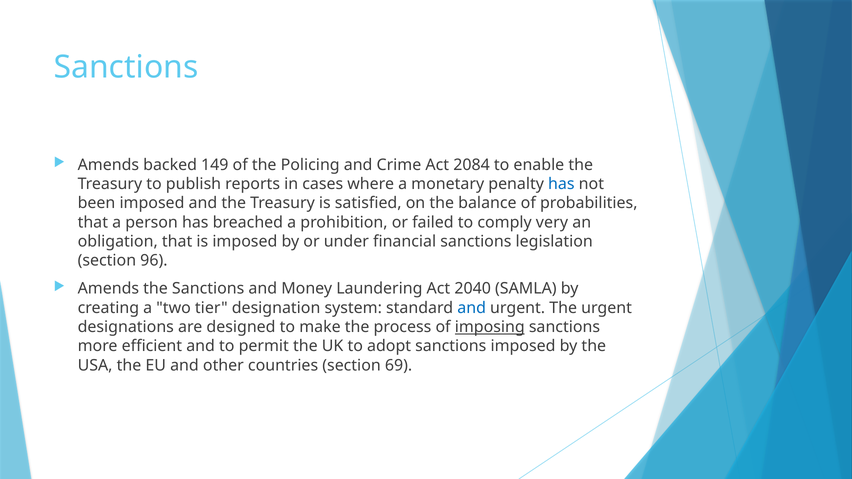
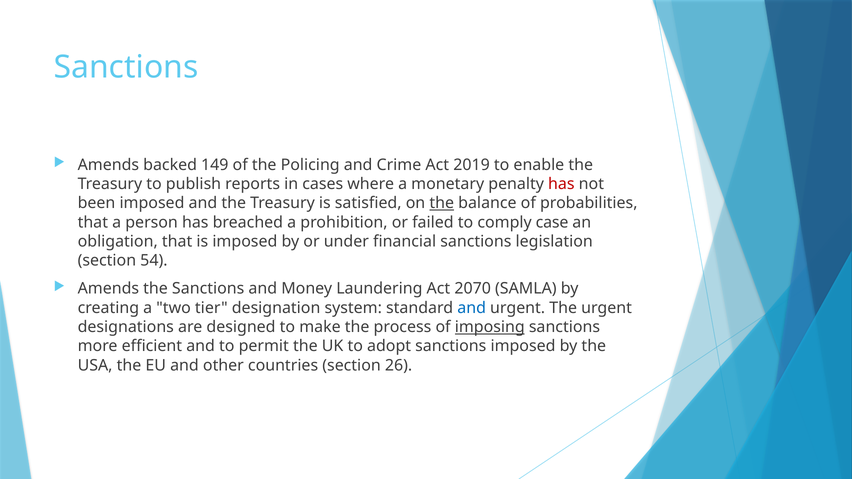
2084: 2084 -> 2019
has at (561, 184) colour: blue -> red
the at (442, 203) underline: none -> present
very: very -> case
96: 96 -> 54
2040: 2040 -> 2070
69: 69 -> 26
